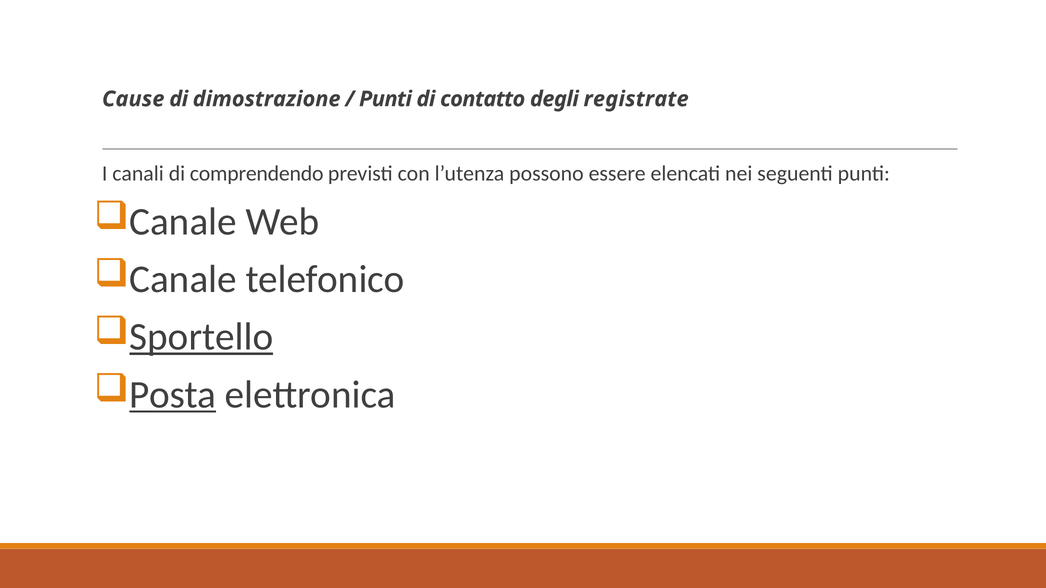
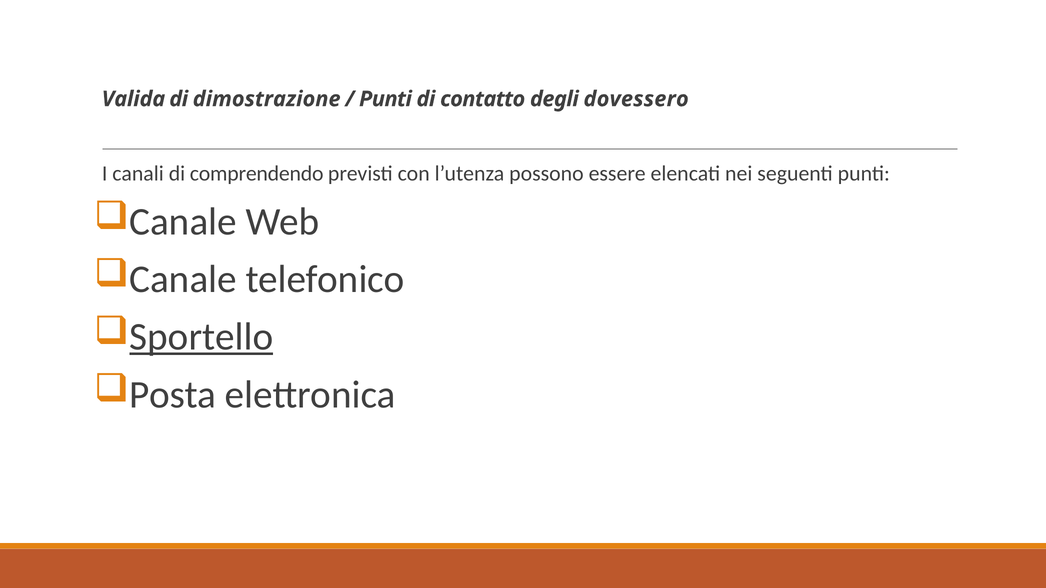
Cause: Cause -> Valida
registrate: registrate -> dovessero
Posta underline: present -> none
